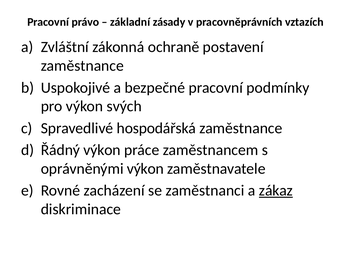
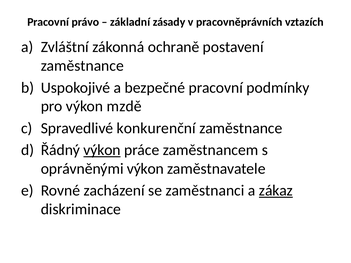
svých: svých -> mzdě
hospodářská: hospodářská -> konkurenční
výkon at (102, 150) underline: none -> present
